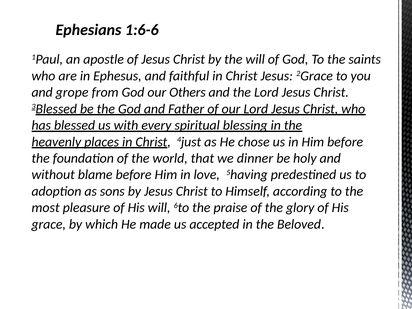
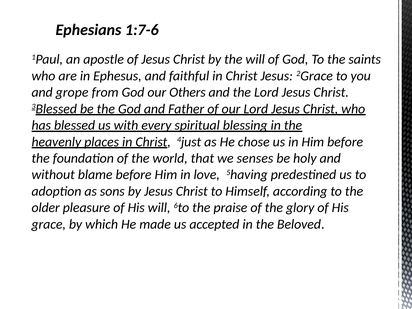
1:6-6: 1:6-6 -> 1:7-6
dinner: dinner -> senses
most: most -> older
